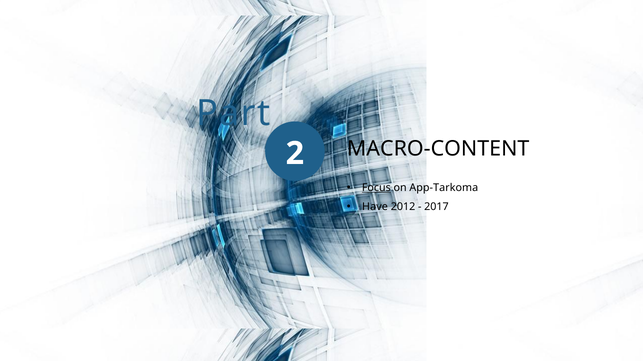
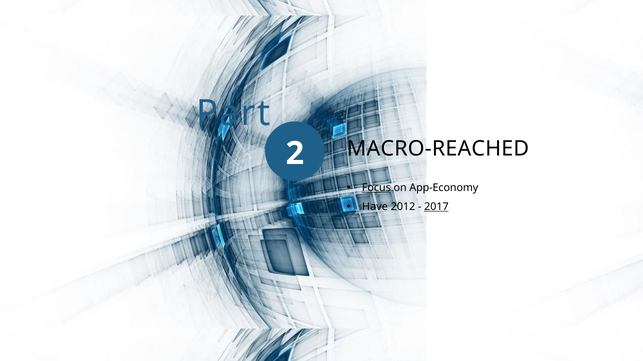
MACRO-CONTENT: MACRO-CONTENT -> MACRO-REACHED
App-Tarkoma: App-Tarkoma -> App-Economy
2017 underline: none -> present
